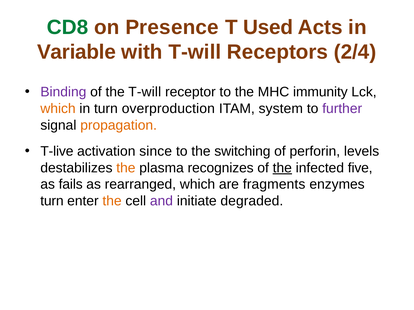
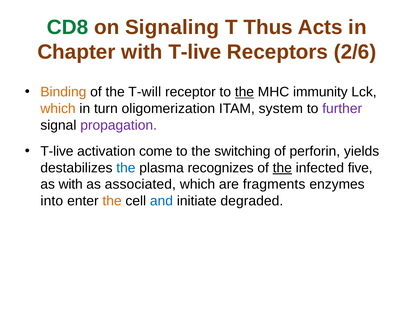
Presence: Presence -> Signaling
Used: Used -> Thus
Variable: Variable -> Chapter
with T-will: T-will -> T-live
2/4: 2/4 -> 2/6
Binding colour: purple -> orange
the at (244, 92) underline: none -> present
overproduction: overproduction -> oligomerization
propagation colour: orange -> purple
since: since -> come
levels: levels -> yields
the at (126, 168) colour: orange -> blue
as fails: fails -> with
rearranged: rearranged -> associated
turn at (52, 201): turn -> into
and colour: purple -> blue
